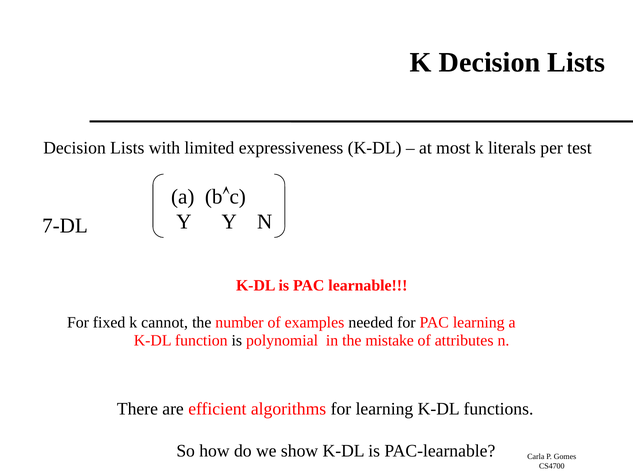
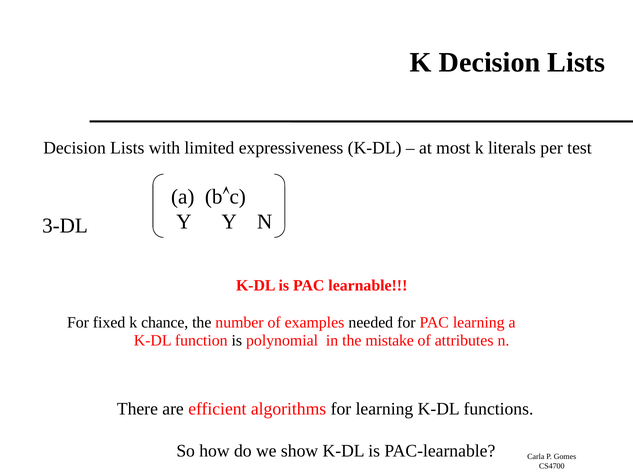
7-DL: 7-DL -> 3-DL
cannot: cannot -> chance
